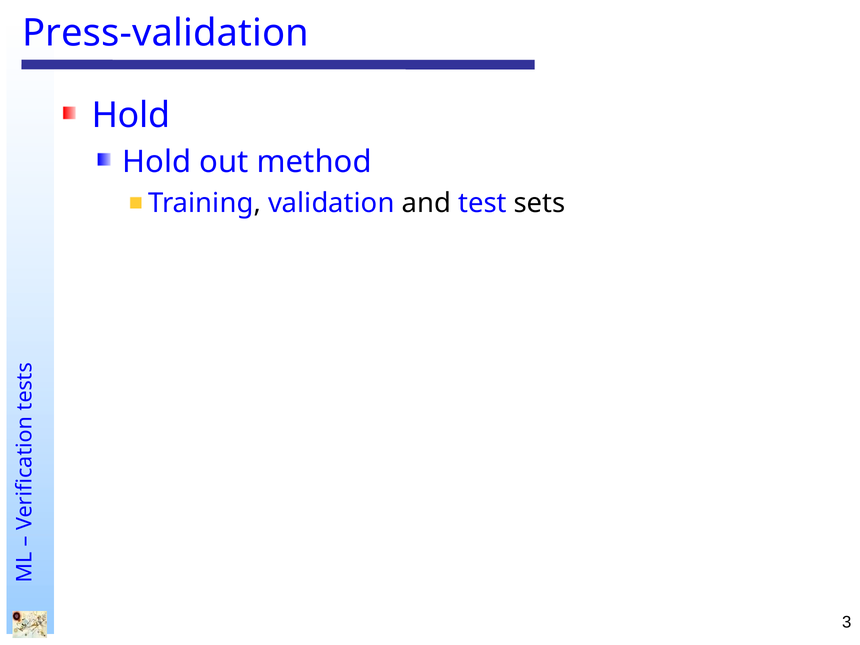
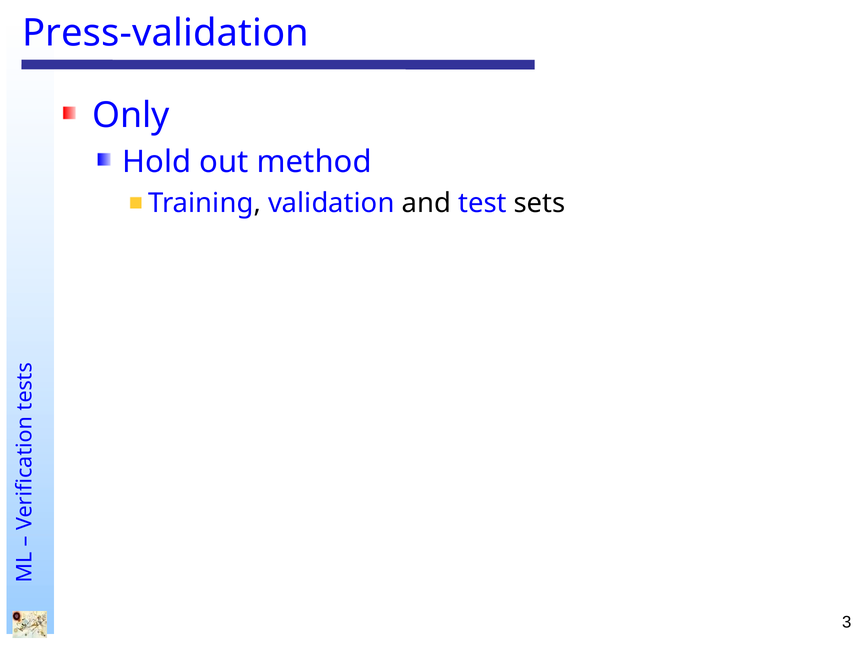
Hold at (131, 116): Hold -> Only
